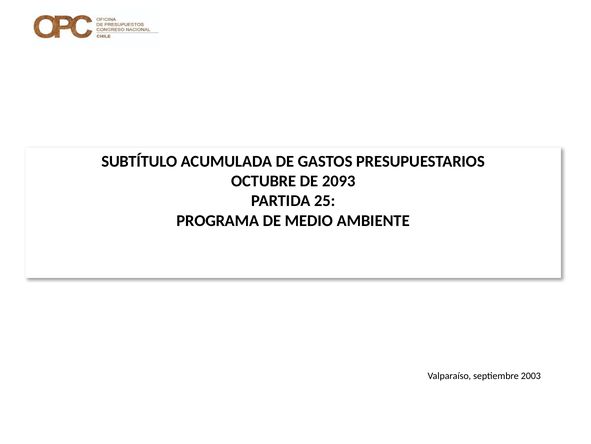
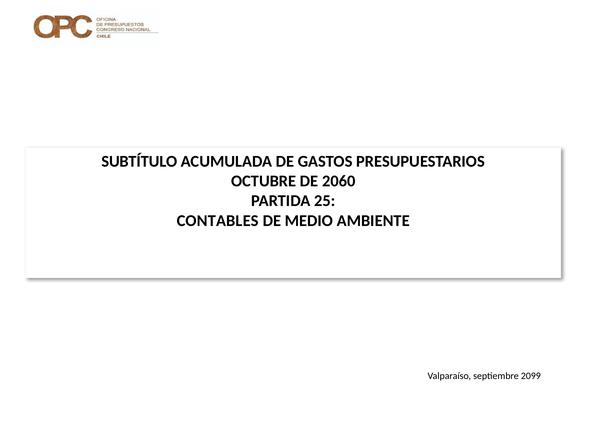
2093: 2093 -> 2060
PROGRAMA: PROGRAMA -> CONTABLES
2003: 2003 -> 2099
